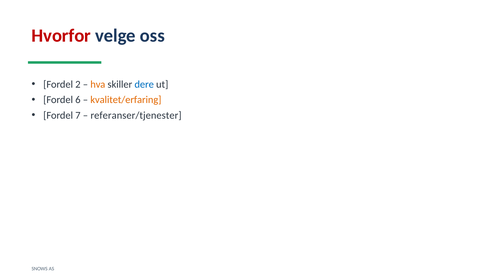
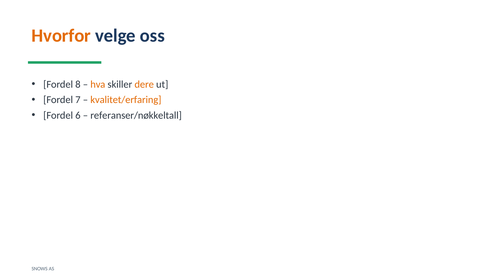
Hvorfor colour: red -> orange
2: 2 -> 8
dere colour: blue -> orange
6: 6 -> 7
7: 7 -> 6
referanser/tjenester: referanser/tjenester -> referanser/nøkkeltall
